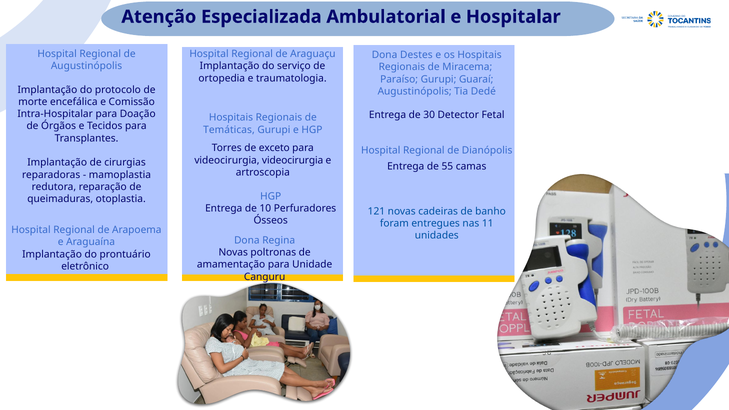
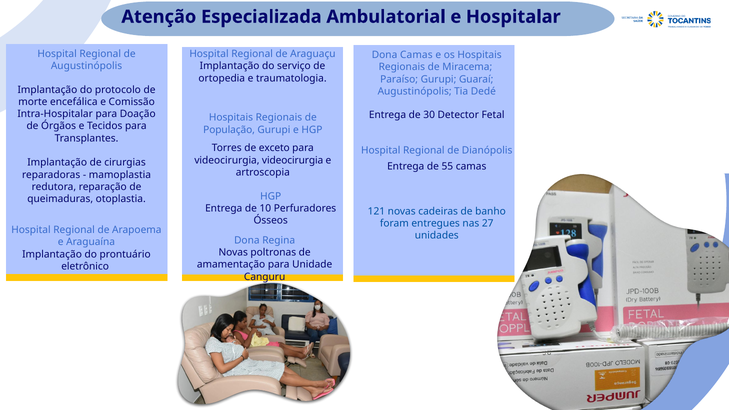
Dona Destes: Destes -> Camas
Temáticas: Temáticas -> População
11: 11 -> 27
